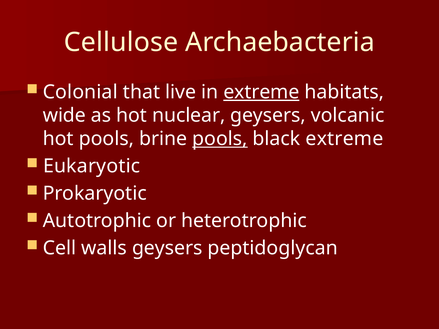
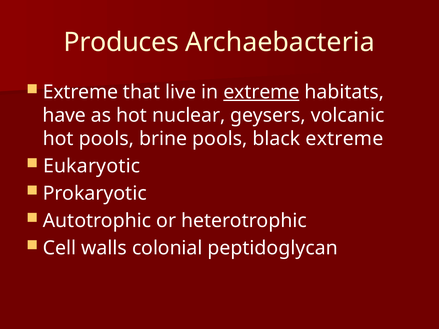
Cellulose: Cellulose -> Produces
Colonial at (80, 92): Colonial -> Extreme
wide: wide -> have
pools at (220, 139) underline: present -> none
walls geysers: geysers -> colonial
